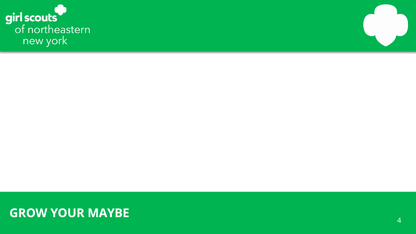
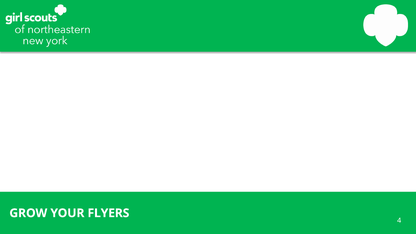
MAYBE: MAYBE -> FLYERS
